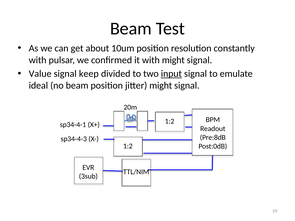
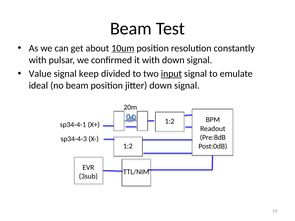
10um underline: none -> present
with might: might -> down
jitter might: might -> down
